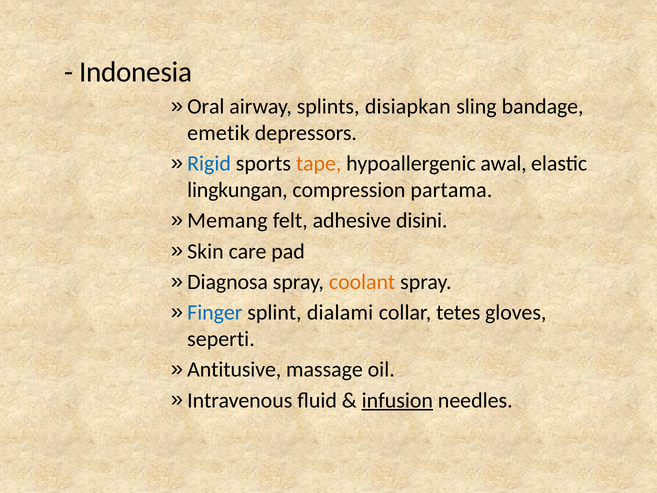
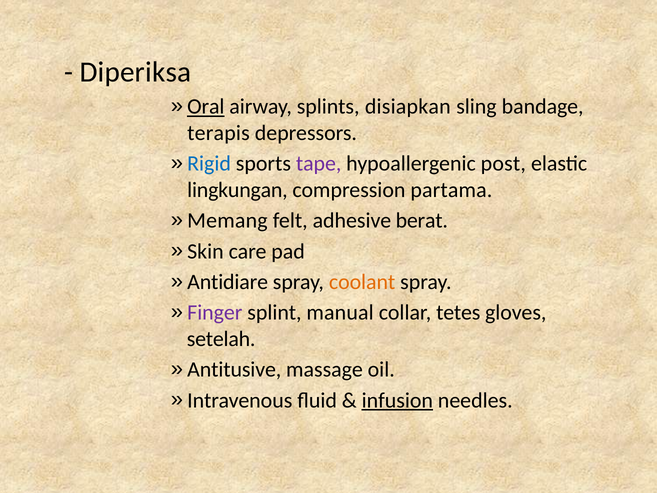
Indonesia: Indonesia -> Diperiksa
Oral underline: none -> present
emetik: emetik -> terapis
tape colour: orange -> purple
awal: awal -> post
disini: disini -> berat
Diagnosa: Diagnosa -> Antidiare
Finger colour: blue -> purple
dialami: dialami -> manual
seperti: seperti -> setelah
